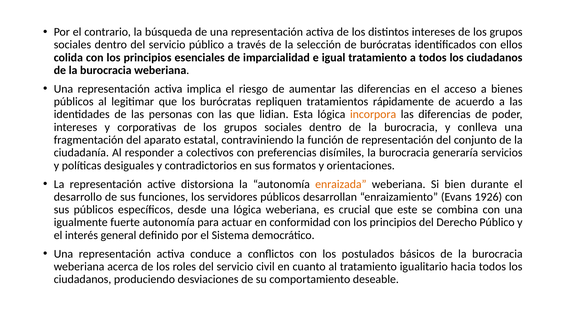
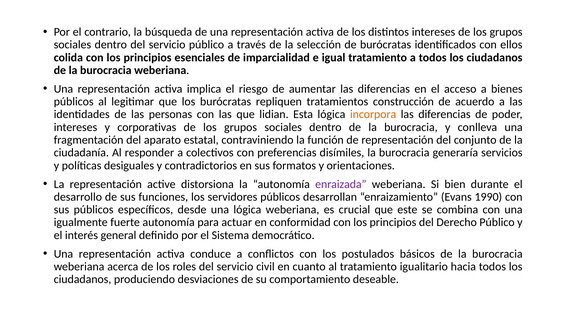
rápidamente: rápidamente -> construcción
enraizada colour: orange -> purple
1926: 1926 -> 1990
